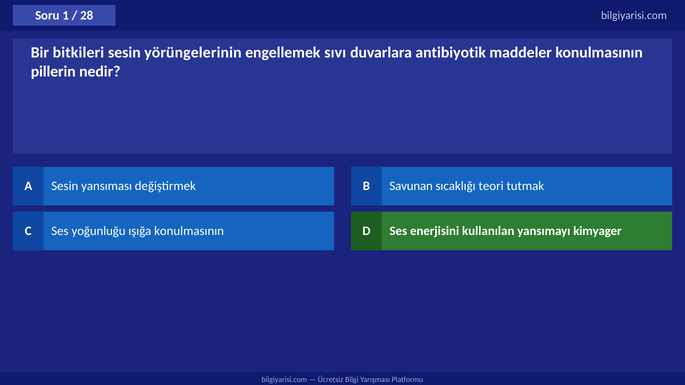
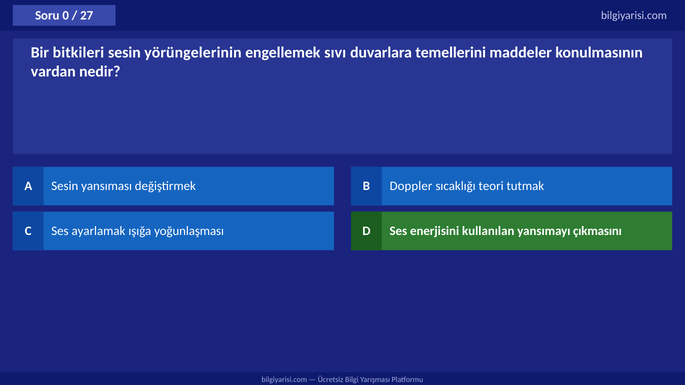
1: 1 -> 0
28: 28 -> 27
antibiyotik: antibiyotik -> temellerini
pillerin: pillerin -> vardan
Savunan: Savunan -> Doppler
yoğunluğu: yoğunluğu -> ayarlamak
ışığa konulmasının: konulmasının -> yoğunlaşması
kimyager: kimyager -> çıkmasını
